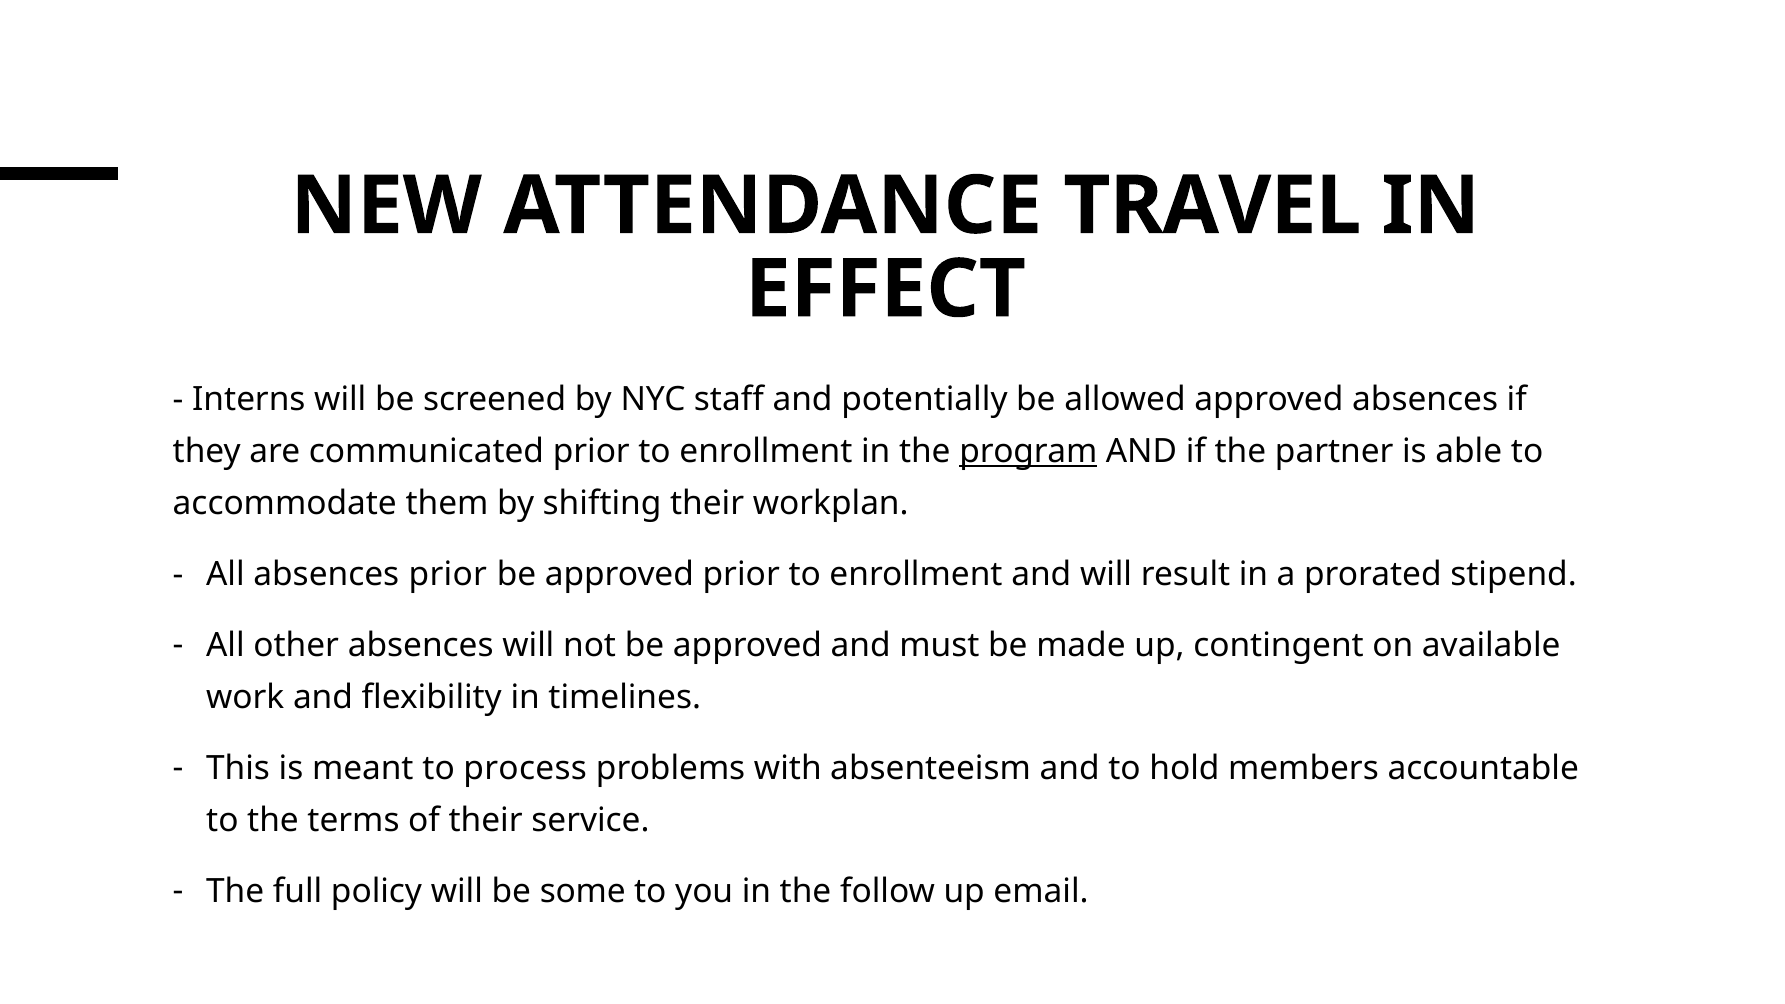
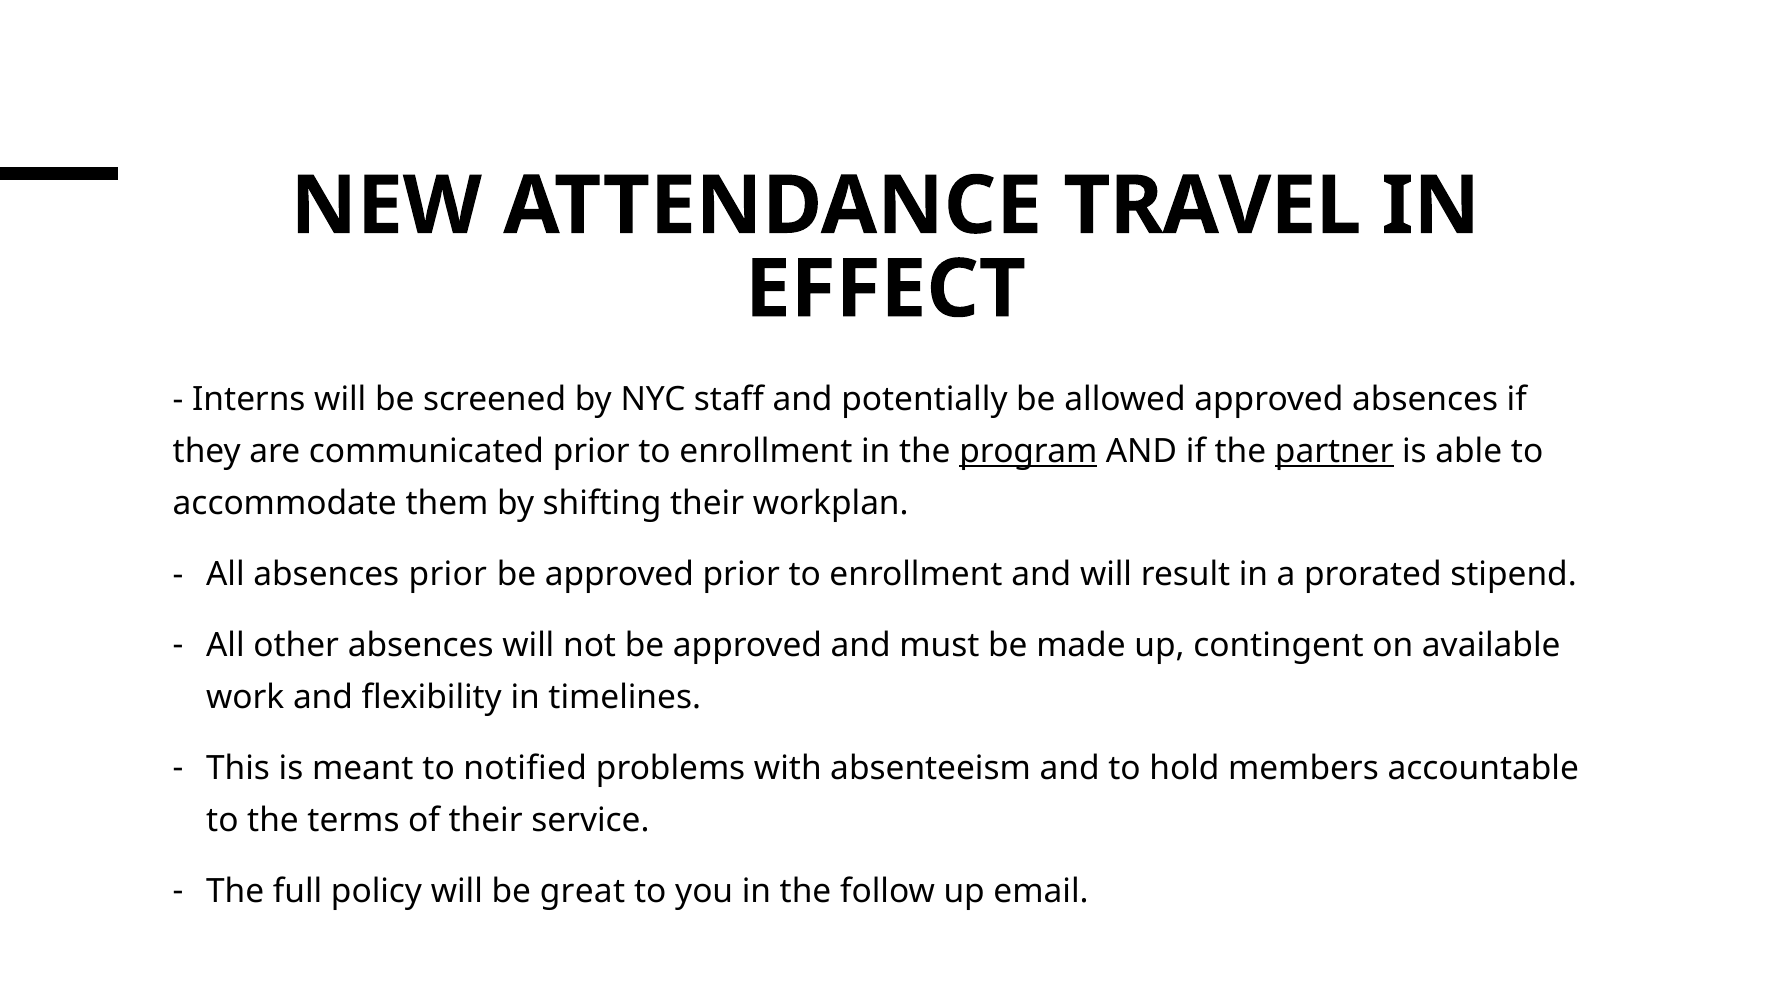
partner underline: none -> present
process: process -> notified
some: some -> great
